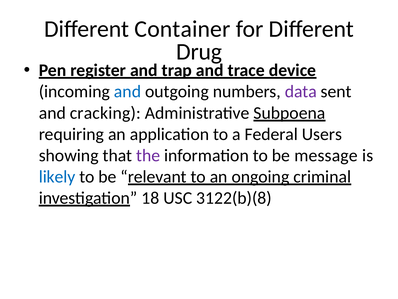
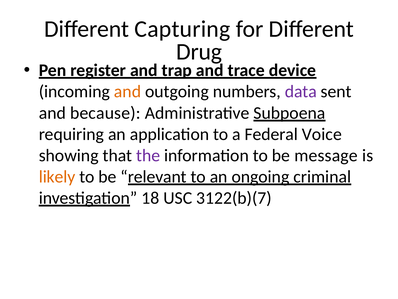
Container: Container -> Capturing
and at (128, 91) colour: blue -> orange
cracking: cracking -> because
Users: Users -> Voice
likely colour: blue -> orange
3122(b)(8: 3122(b)(8 -> 3122(b)(7
